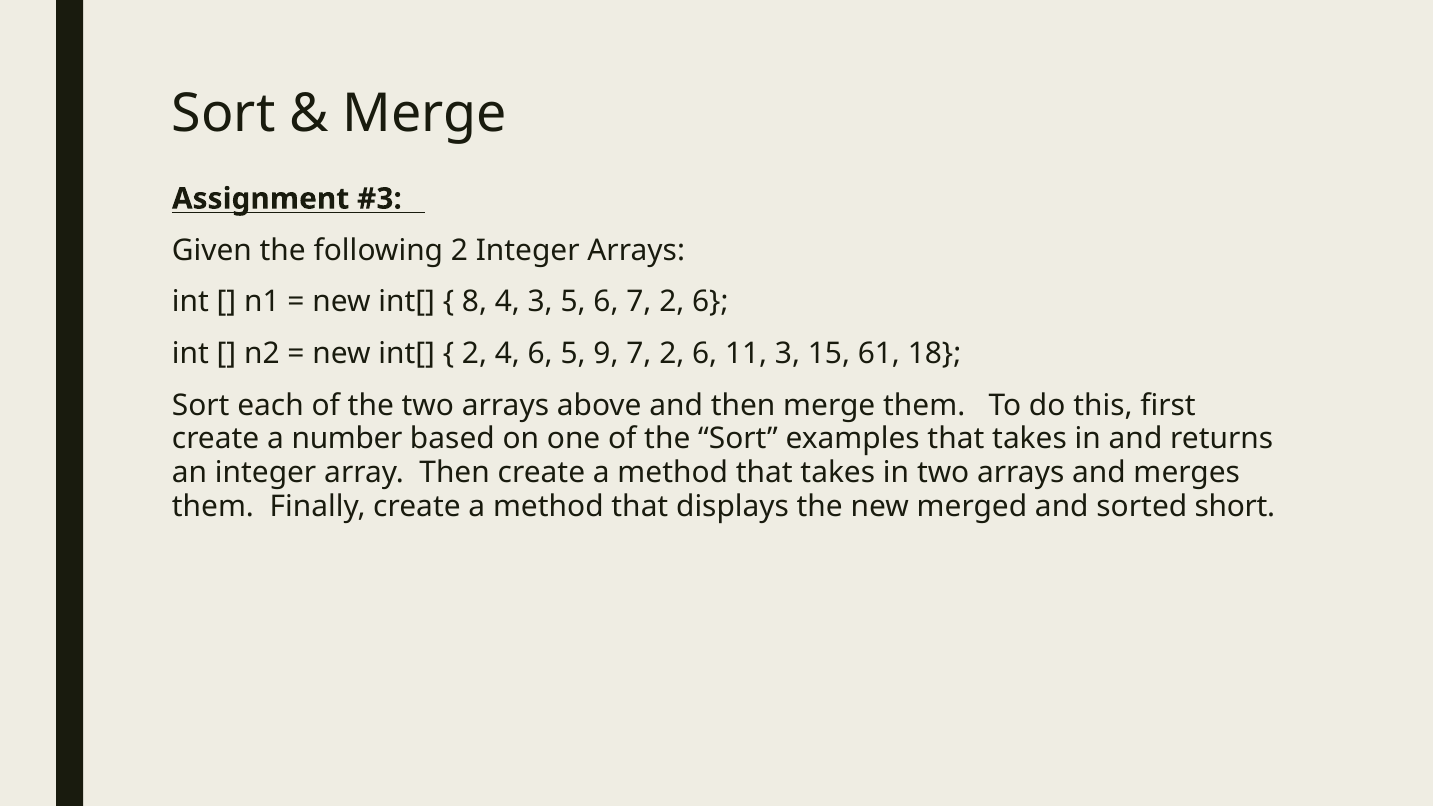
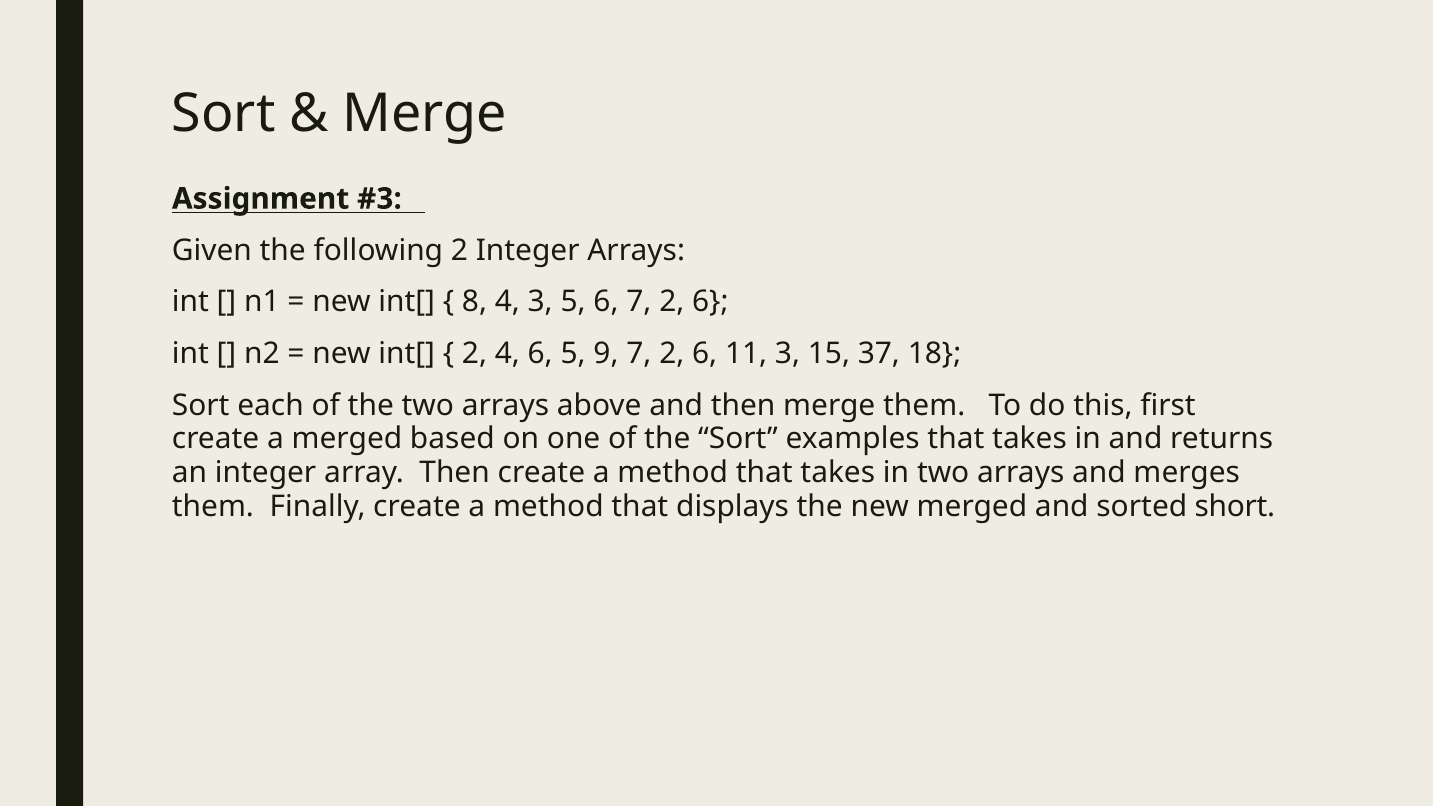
61: 61 -> 37
a number: number -> merged
